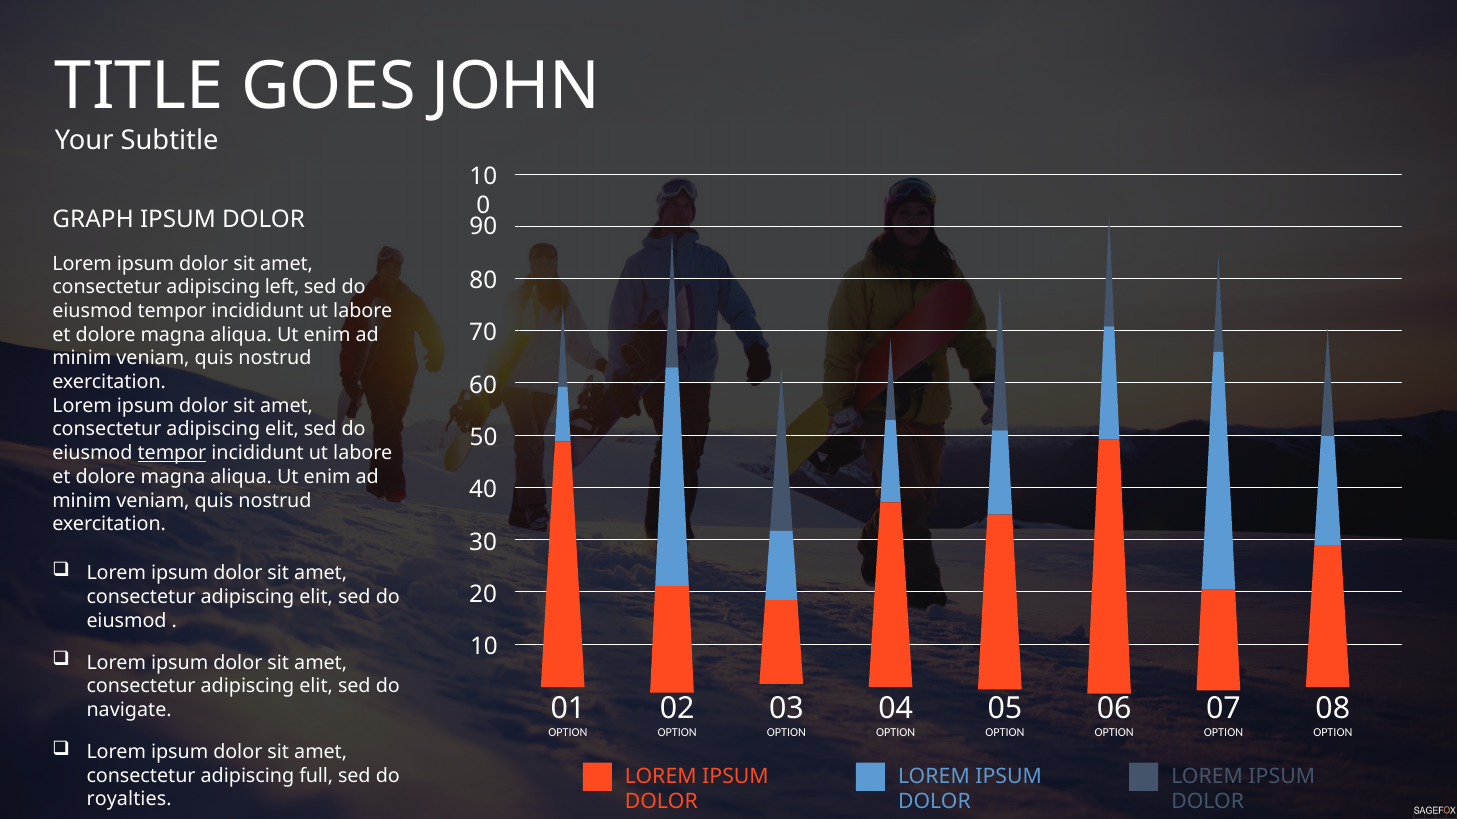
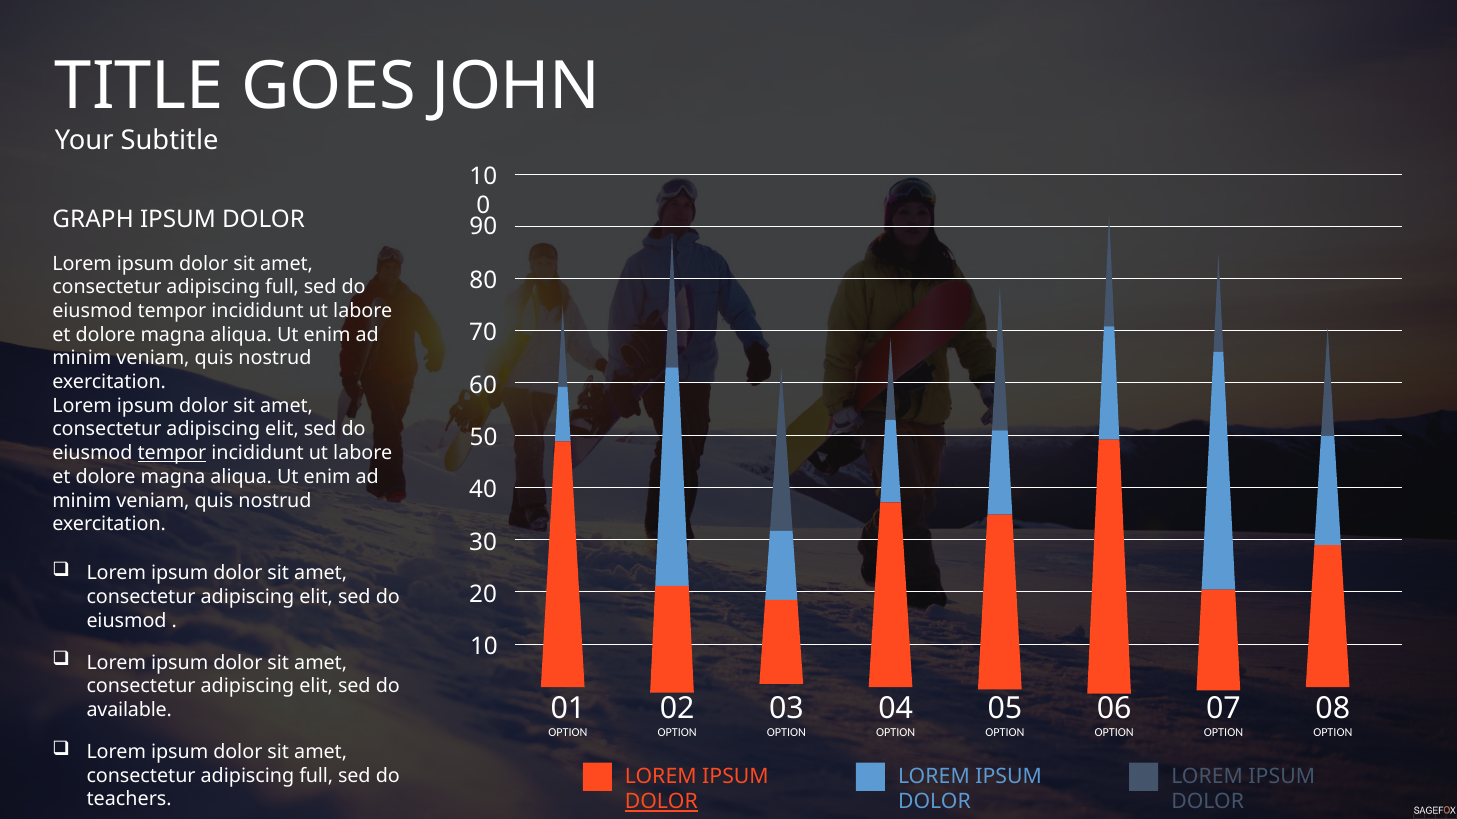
left at (282, 287): left -> full
navigate: navigate -> available
royalties: royalties -> teachers
DOLOR at (661, 803) underline: none -> present
